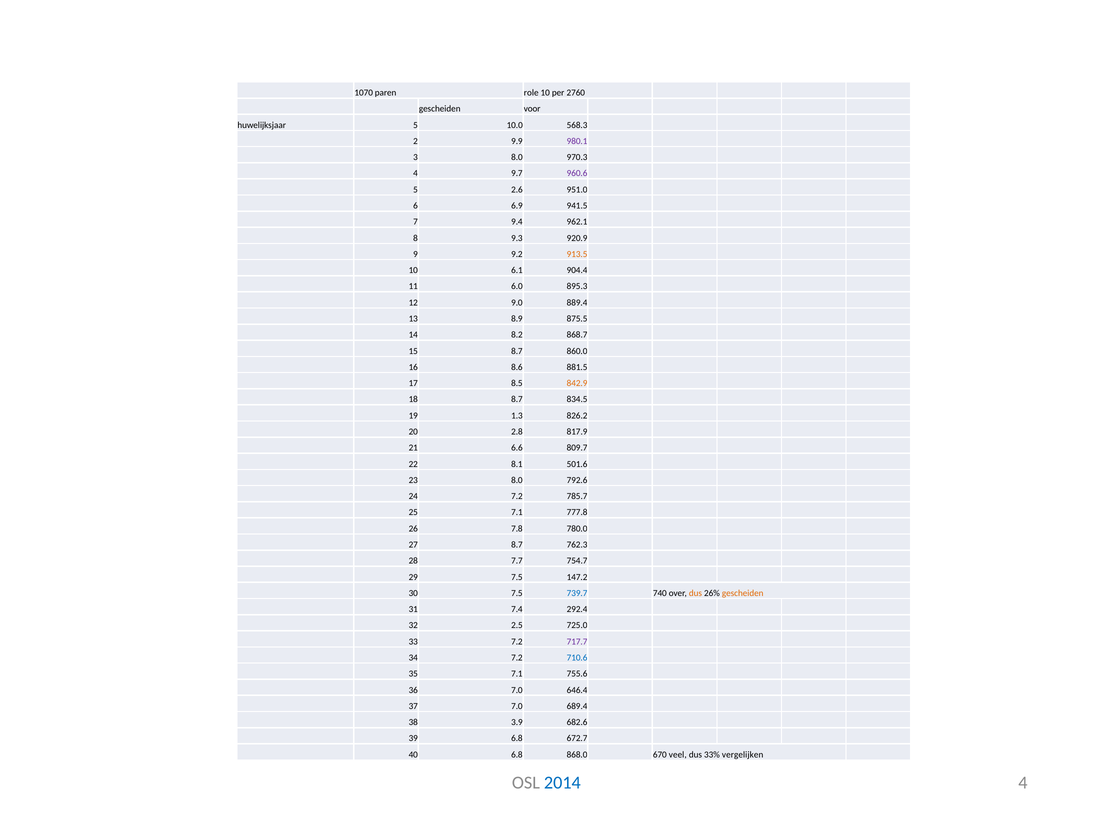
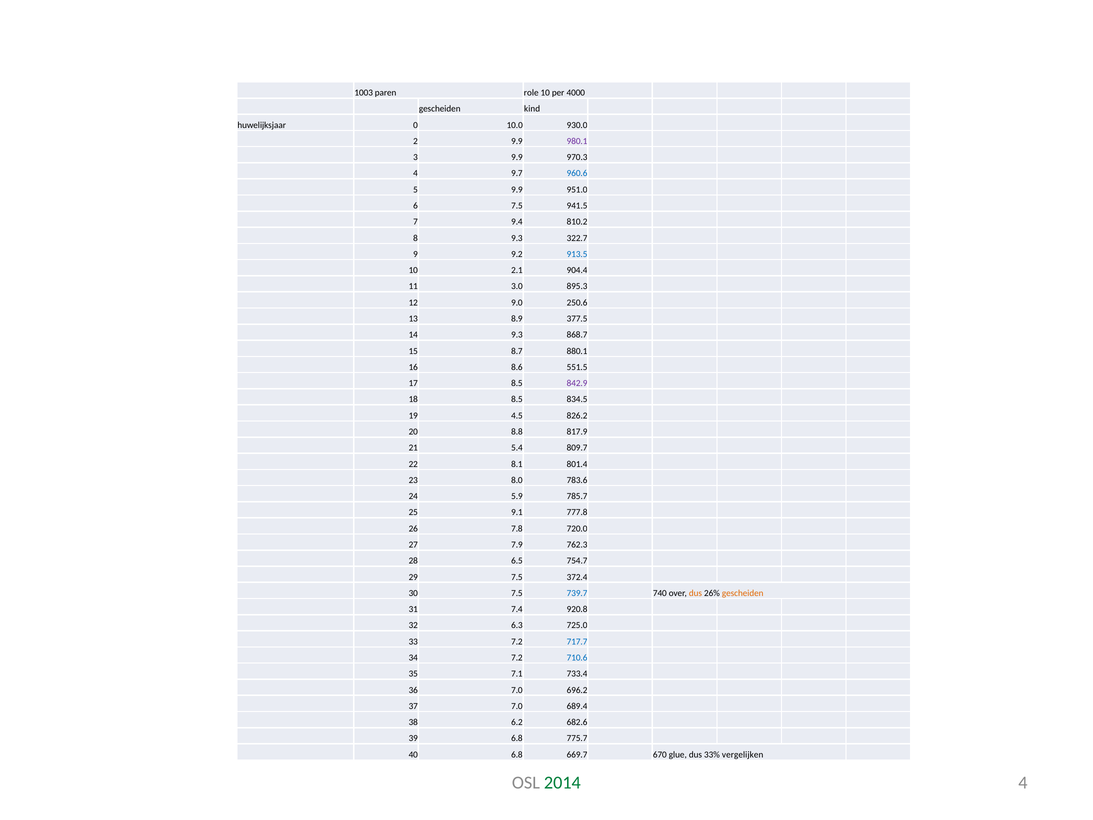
1070: 1070 -> 1003
2760: 2760 -> 4000
voor: voor -> kind
huwelijksjaar 5: 5 -> 0
568.3: 568.3 -> 930.0
3 8.0: 8.0 -> 9.9
960.6 colour: purple -> blue
5 2.6: 2.6 -> 9.9
6 6.9: 6.9 -> 7.5
962.1: 962.1 -> 810.2
920.9: 920.9 -> 322.7
913.5 colour: orange -> blue
6.1: 6.1 -> 2.1
6.0: 6.0 -> 3.0
889.4: 889.4 -> 250.6
875.5: 875.5 -> 377.5
14 8.2: 8.2 -> 9.3
860.0: 860.0 -> 880.1
881.5: 881.5 -> 551.5
842.9 colour: orange -> purple
18 8.7: 8.7 -> 8.5
1.3: 1.3 -> 4.5
2.8: 2.8 -> 8.8
6.6: 6.6 -> 5.4
501.6: 501.6 -> 801.4
792.6: 792.6 -> 783.6
24 7.2: 7.2 -> 5.9
25 7.1: 7.1 -> 9.1
780.0: 780.0 -> 720.0
27 8.7: 8.7 -> 7.9
7.7: 7.7 -> 6.5
147.2: 147.2 -> 372.4
292.4: 292.4 -> 920.8
2.5: 2.5 -> 6.3
717.7 colour: purple -> blue
755.6: 755.6 -> 733.4
646.4: 646.4 -> 696.2
3.9: 3.9 -> 6.2
672.7: 672.7 -> 775.7
868.0: 868.0 -> 669.7
veel: veel -> glue
2014 colour: blue -> green
